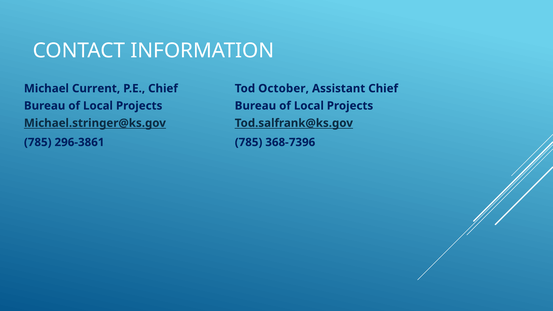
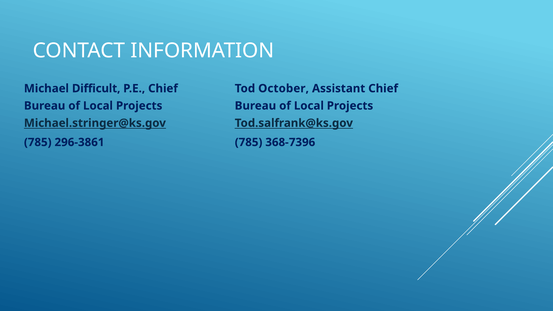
Current: Current -> Difficult
